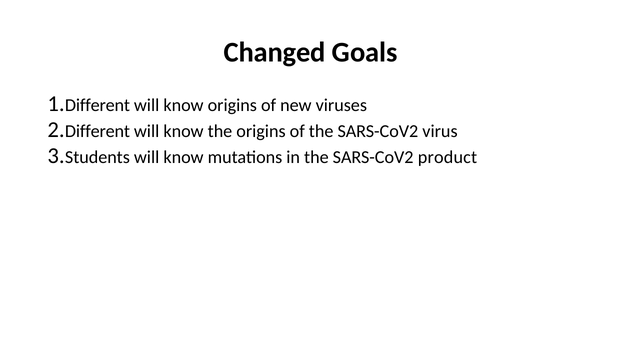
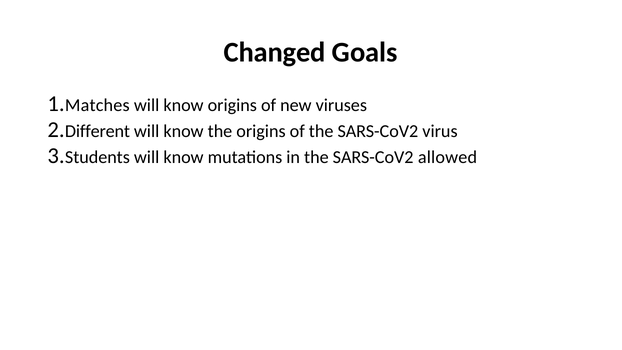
Different at (97, 105): Different -> Matches
product: product -> allowed
